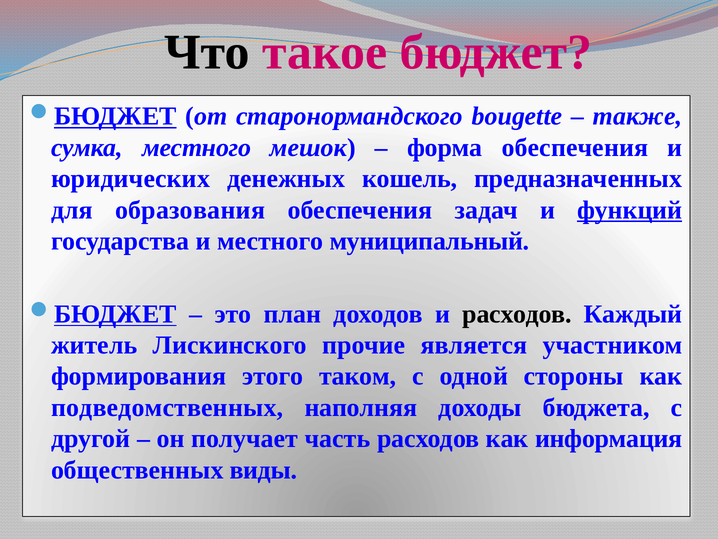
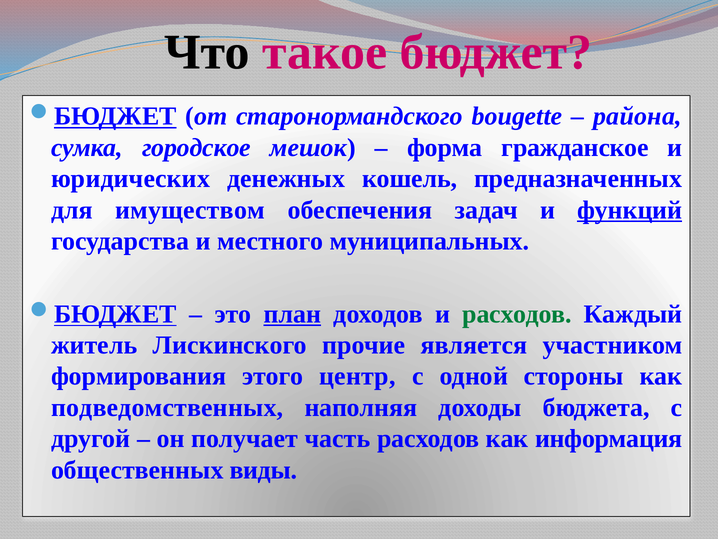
также: также -> района
сумка местного: местного -> городское
форма обеспечения: обеспечения -> гражданское
образования: образования -> имуществом
муниципальный: муниципальный -> муниципальных
план underline: none -> present
расходов at (517, 314) colour: black -> green
таком: таком -> центр
